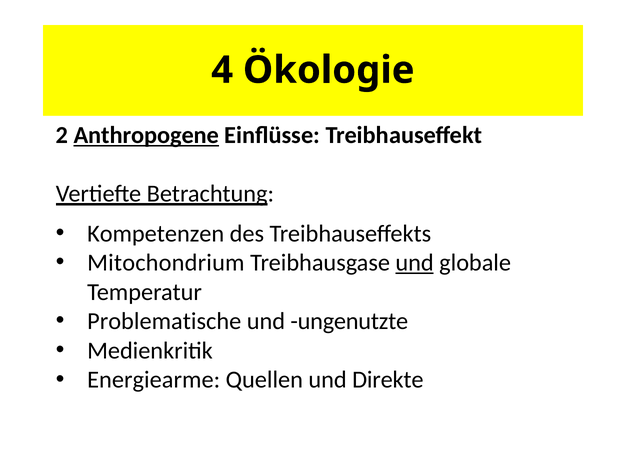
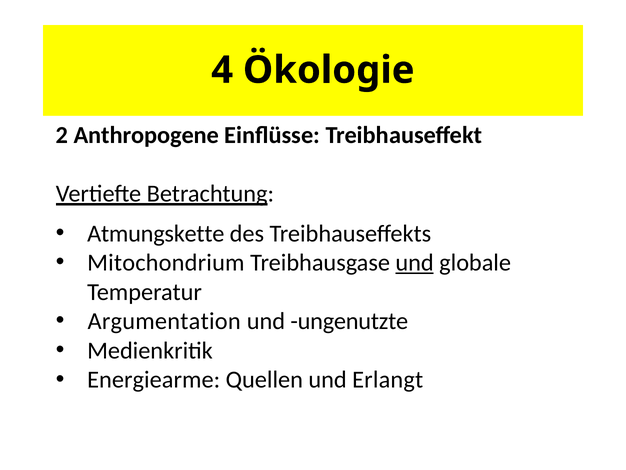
Anthropogene underline: present -> none
Kompetenzen: Kompetenzen -> Atmungskette
Problematische: Problematische -> Argumentation
Direkte: Direkte -> Erlangt
